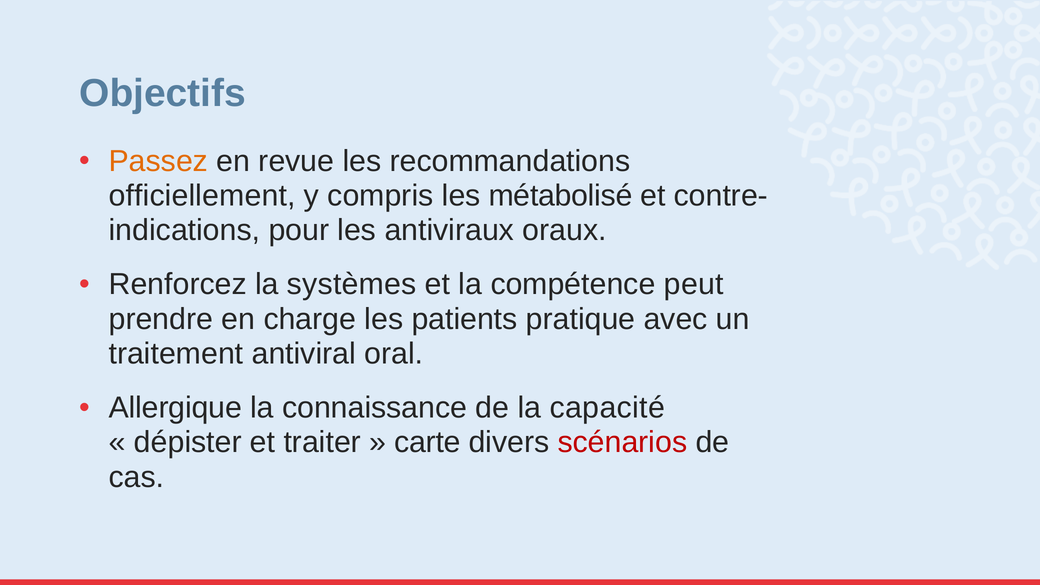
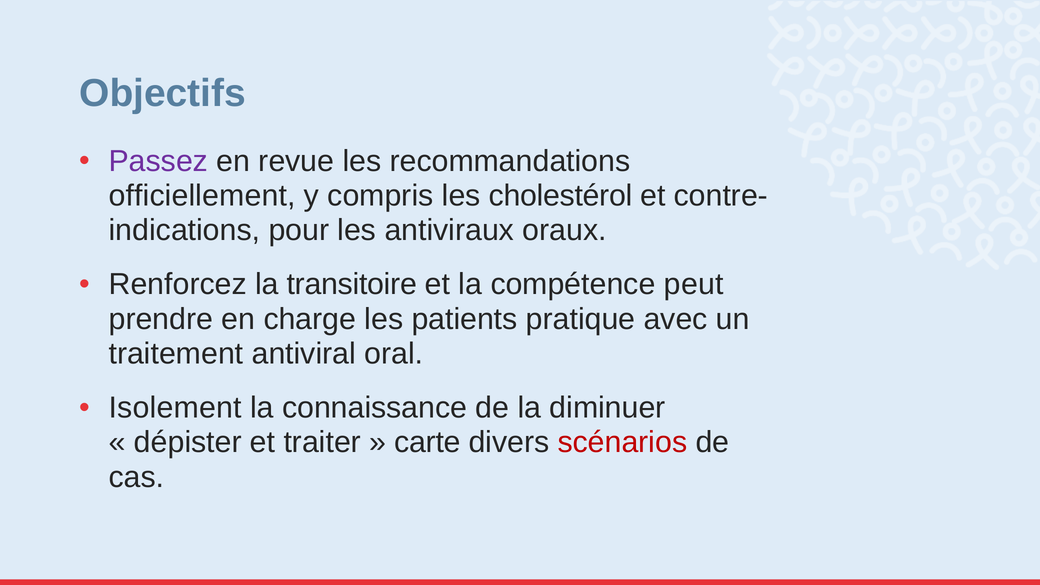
Passez colour: orange -> purple
métabolisé: métabolisé -> cholestérol
systèmes: systèmes -> transitoire
Allergique: Allergique -> Isolement
capacité: capacité -> diminuer
